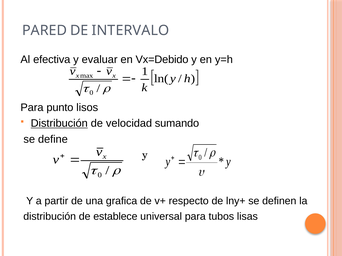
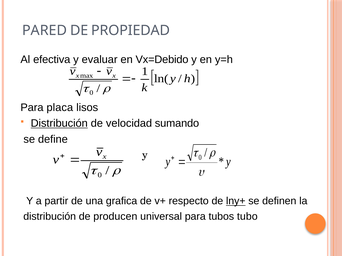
INTERVALO: INTERVALO -> PROPIEDAD
punto: punto -> placa
lny+ underline: none -> present
establece: establece -> producen
lisas: lisas -> tubo
